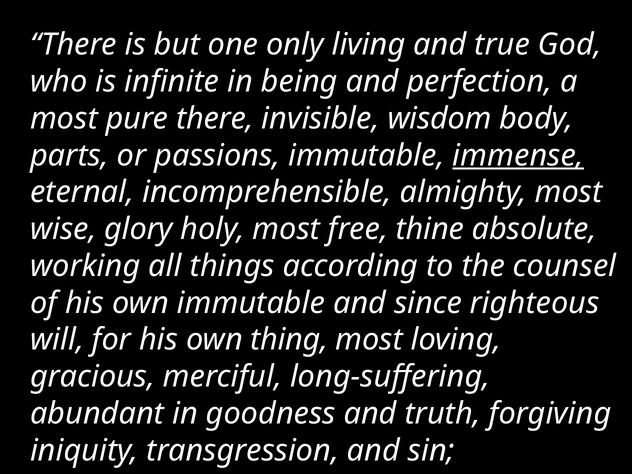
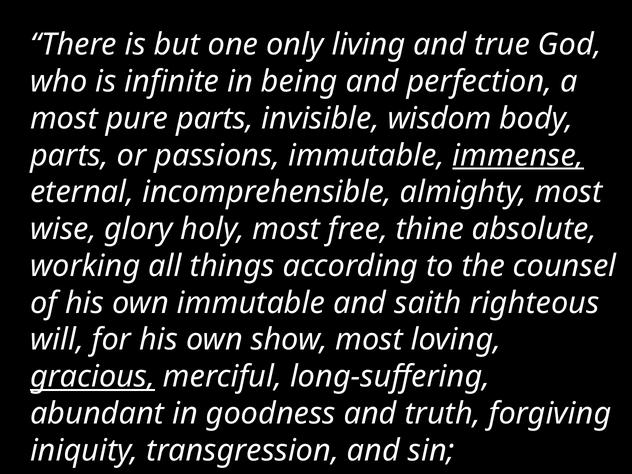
pure there: there -> parts
since: since -> saith
thing: thing -> show
gracious underline: none -> present
